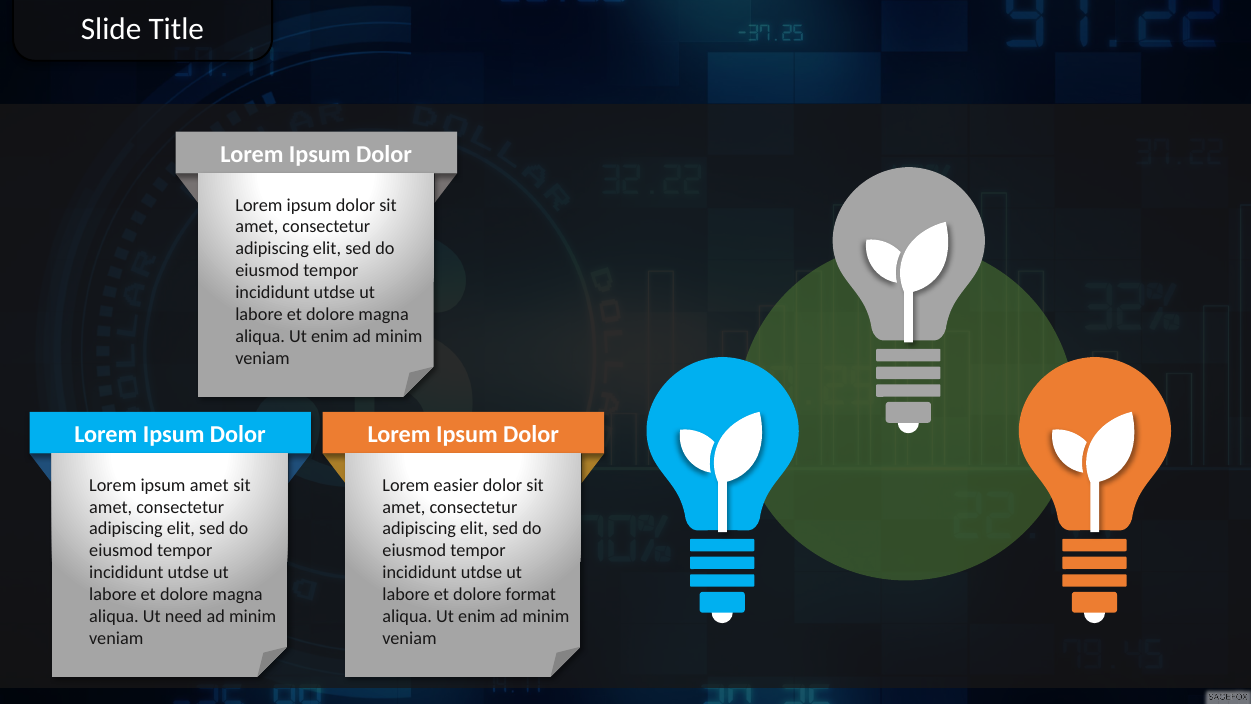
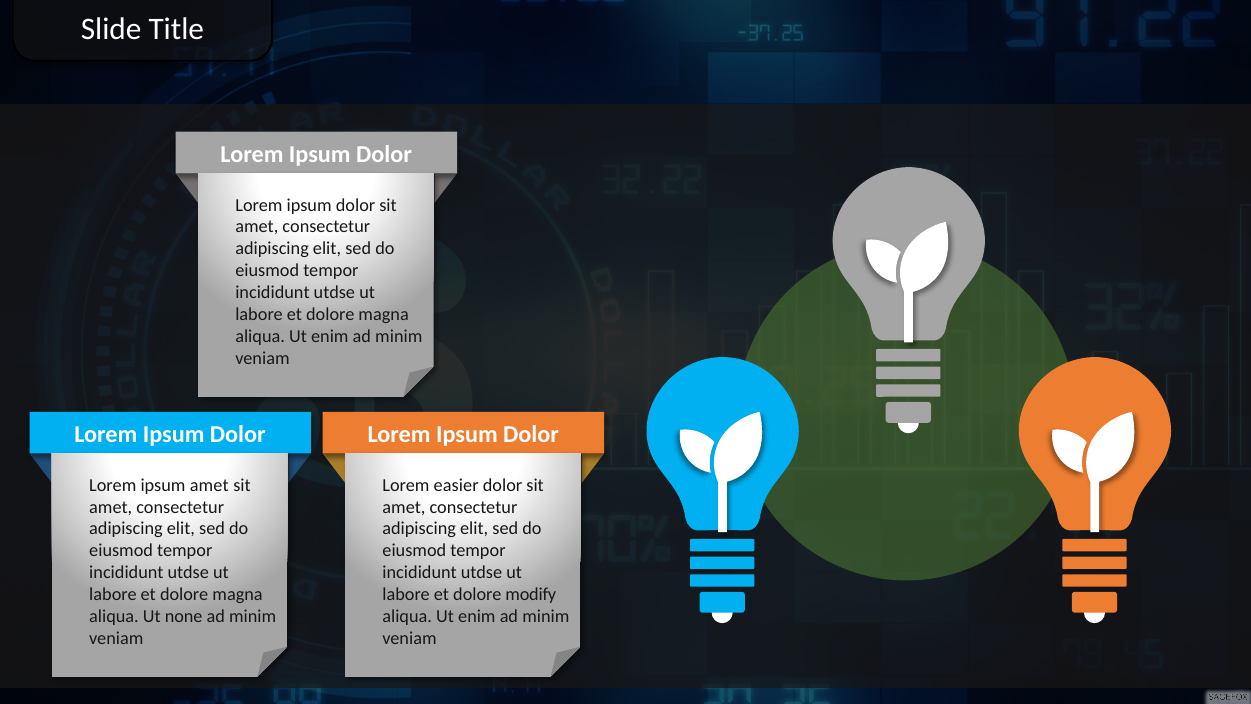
format: format -> modify
need: need -> none
